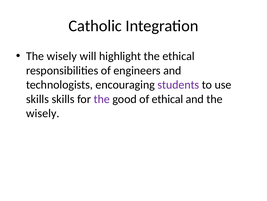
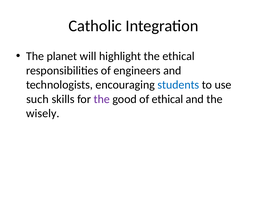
wisely at (62, 56): wisely -> planet
students colour: purple -> blue
skills at (37, 99): skills -> such
